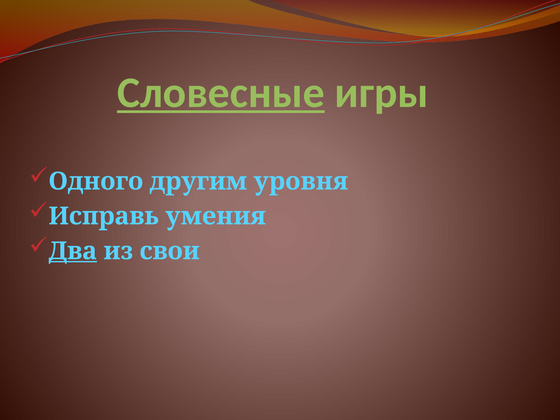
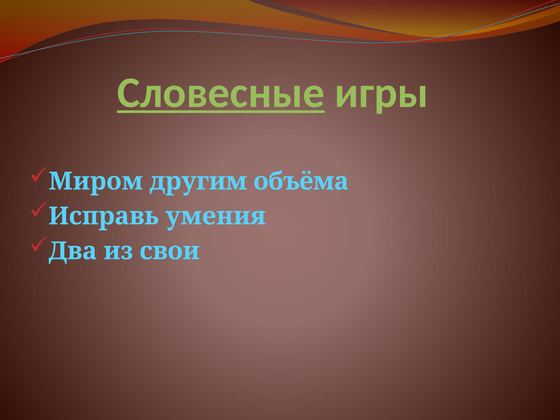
Одного: Одного -> Миром
уровня: уровня -> объёма
Два underline: present -> none
